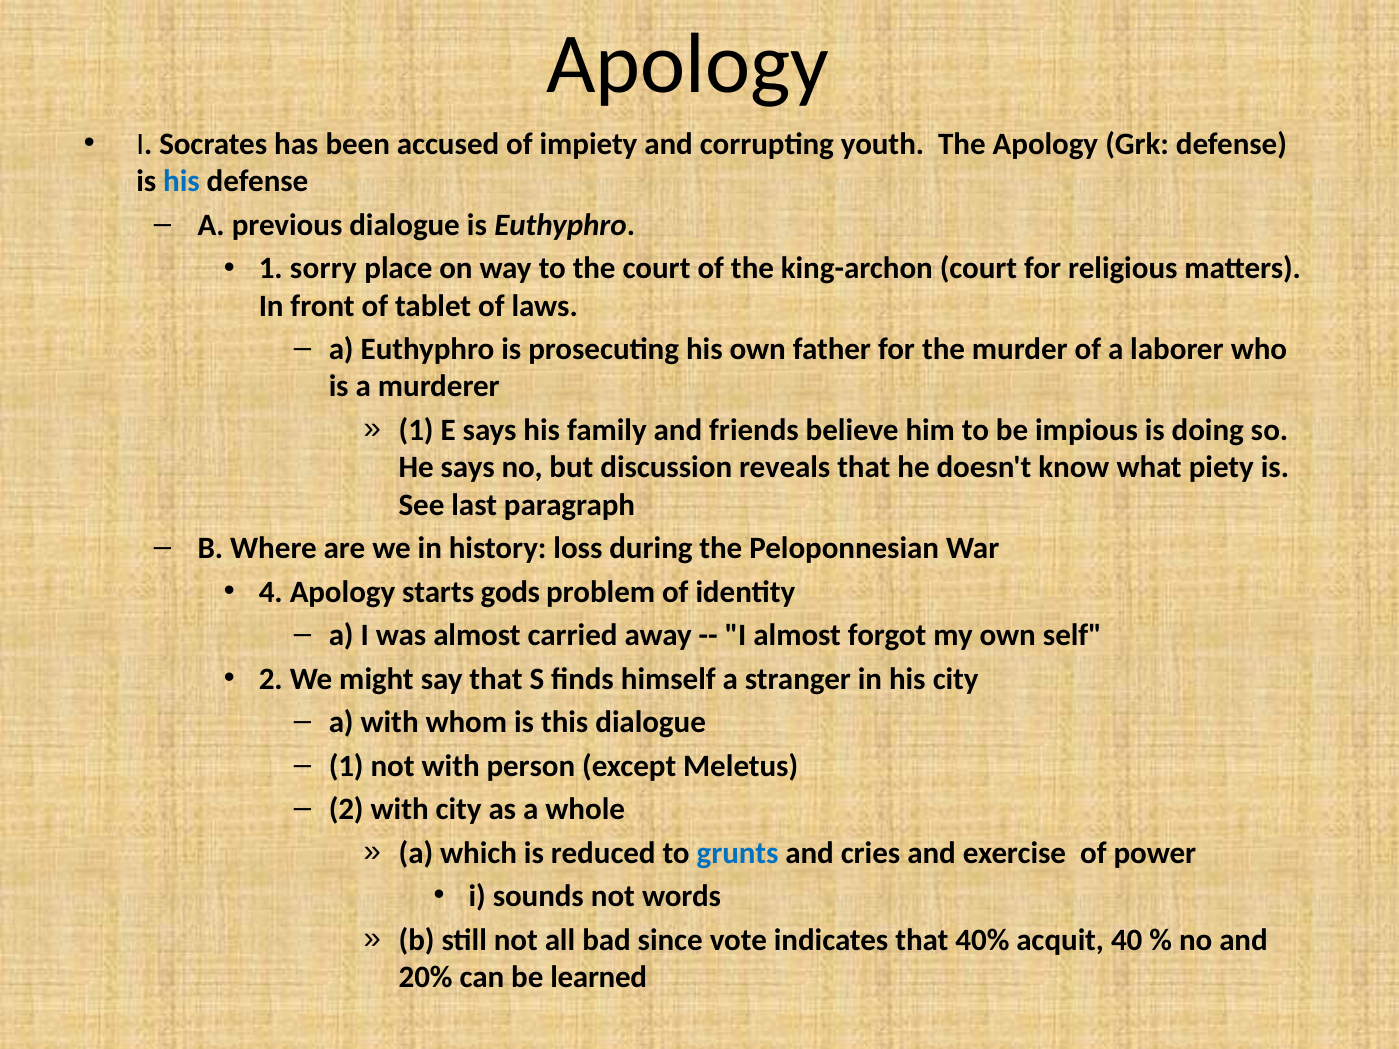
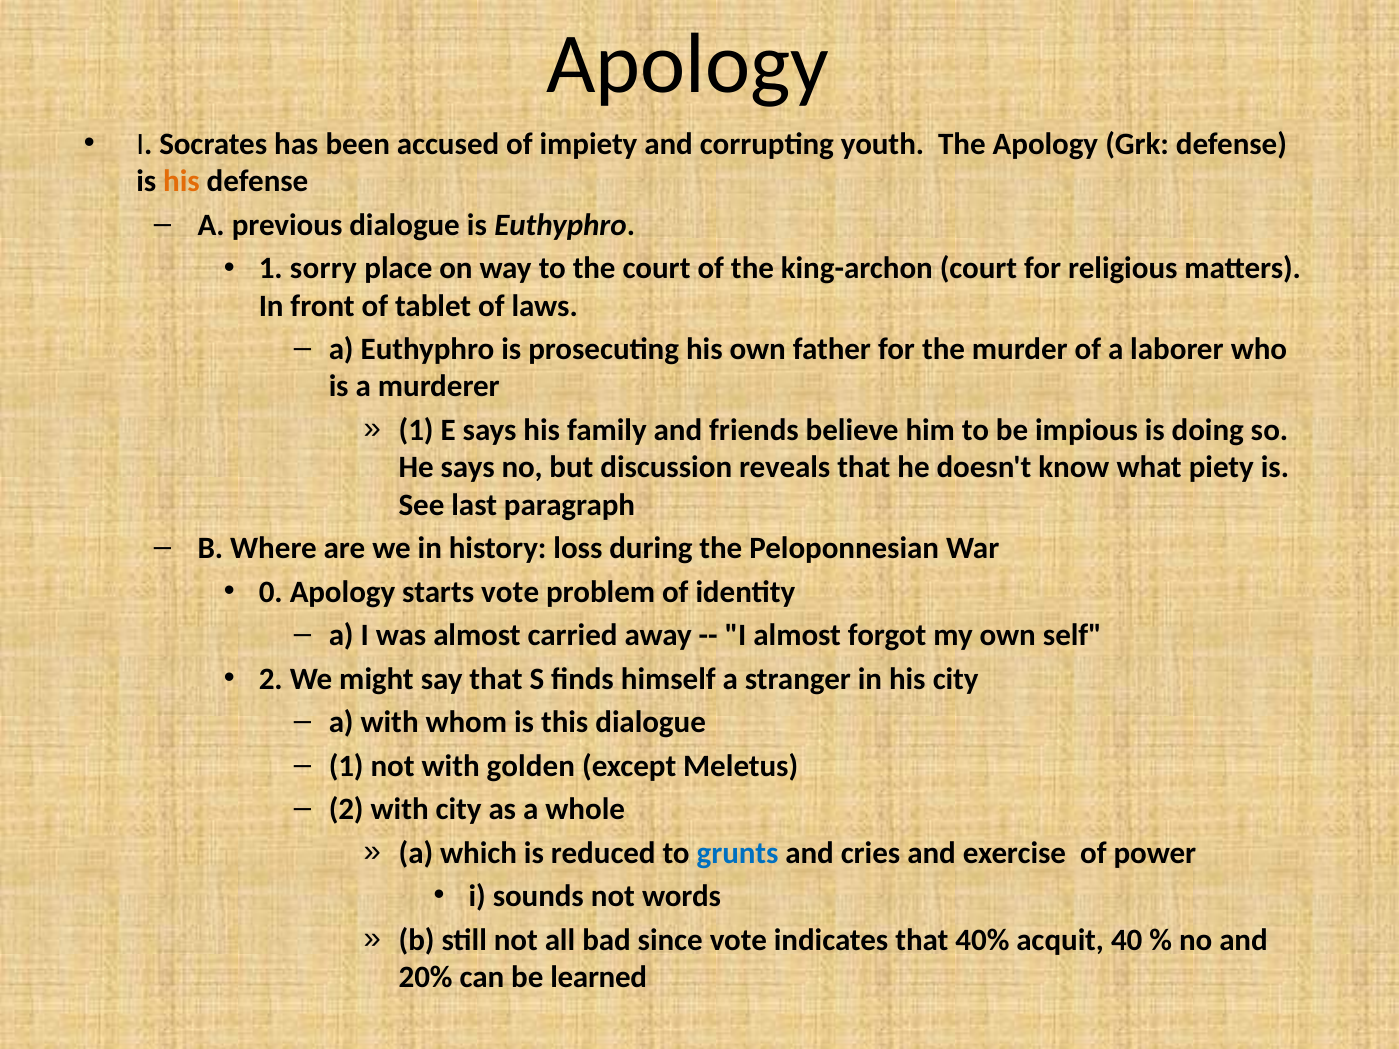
his at (181, 182) colour: blue -> orange
4: 4 -> 0
starts gods: gods -> vote
person: person -> golden
